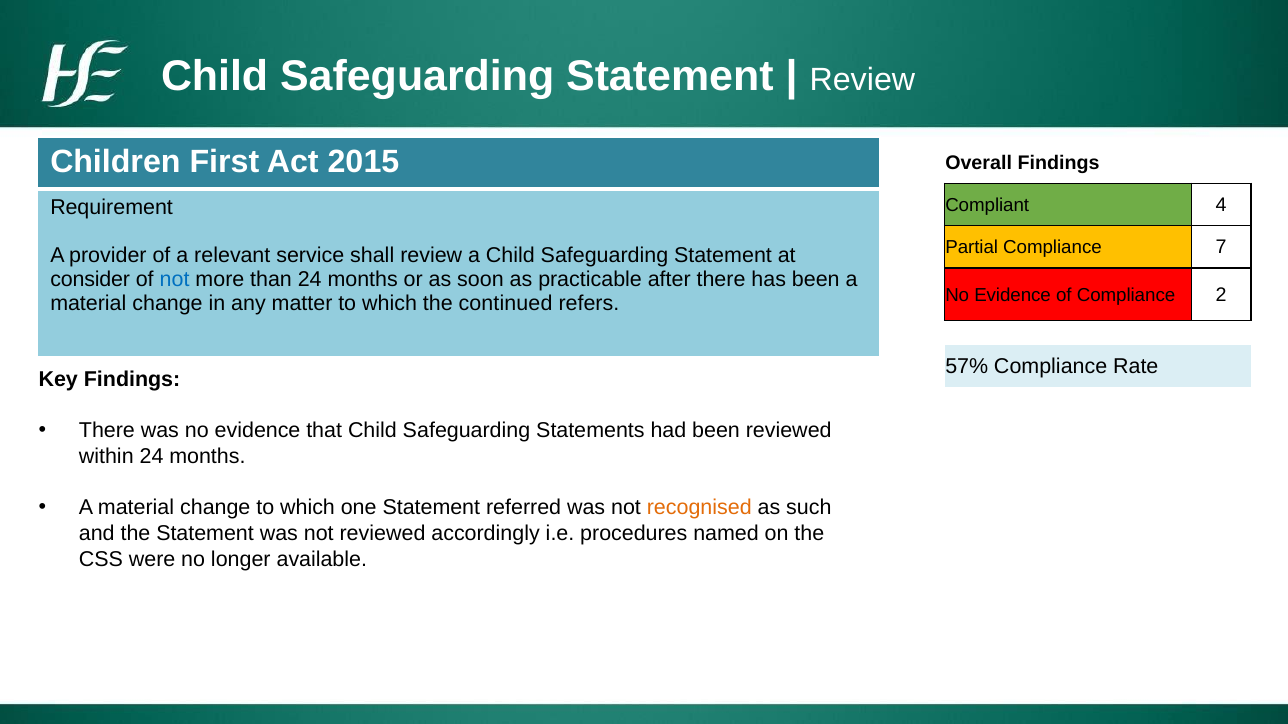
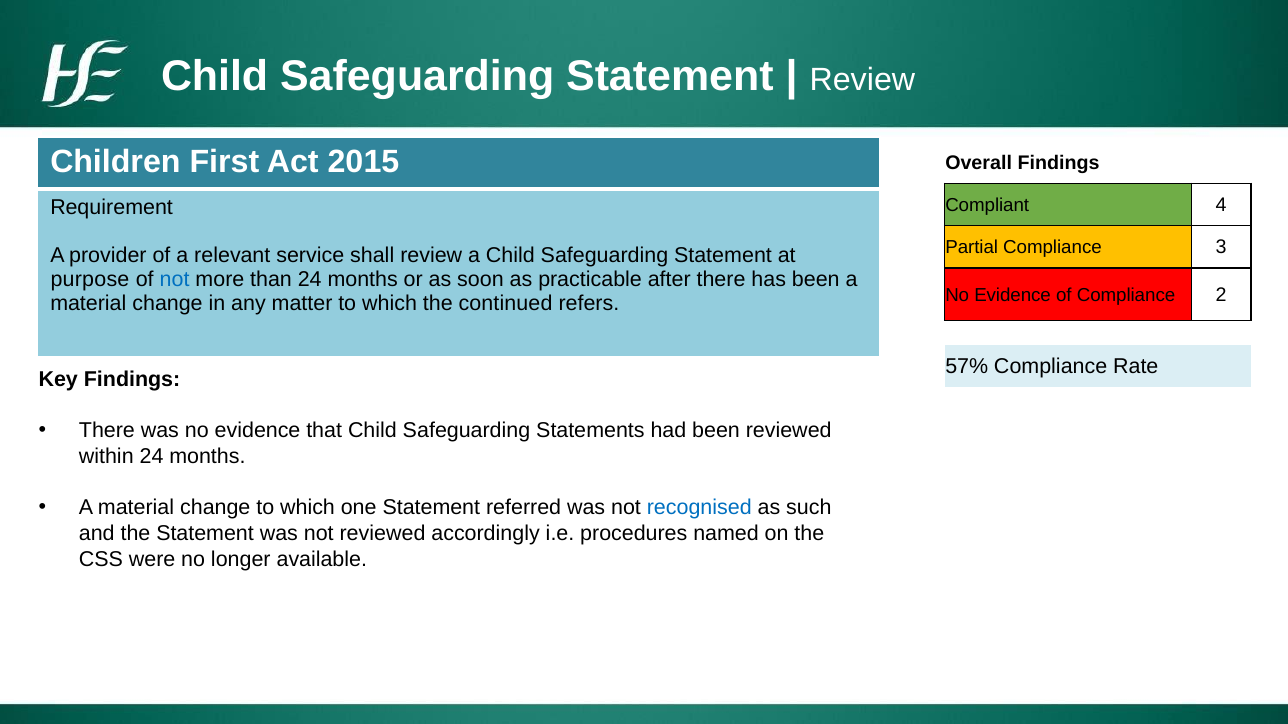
7: 7 -> 3
consider: consider -> purpose
recognised colour: orange -> blue
